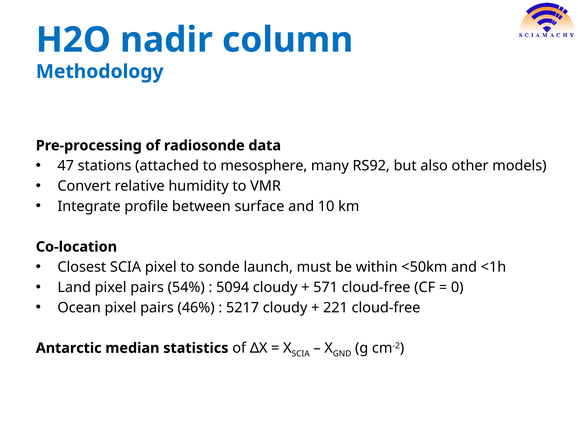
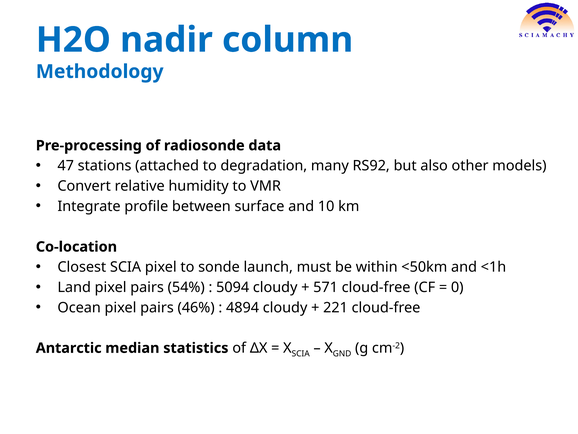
mesosphere: mesosphere -> degradation
5217: 5217 -> 4894
